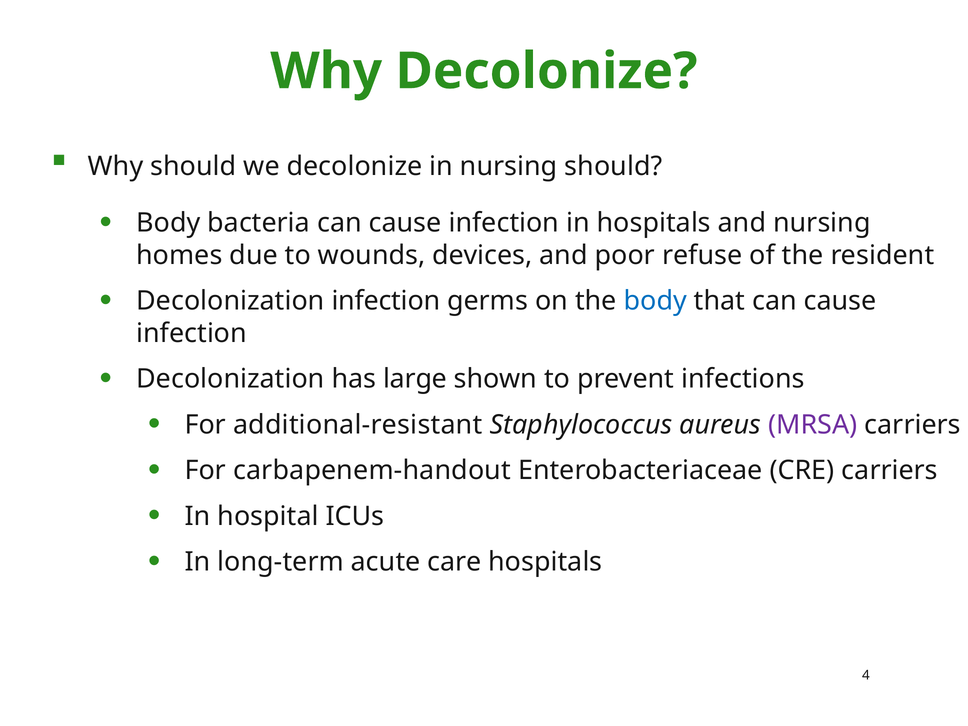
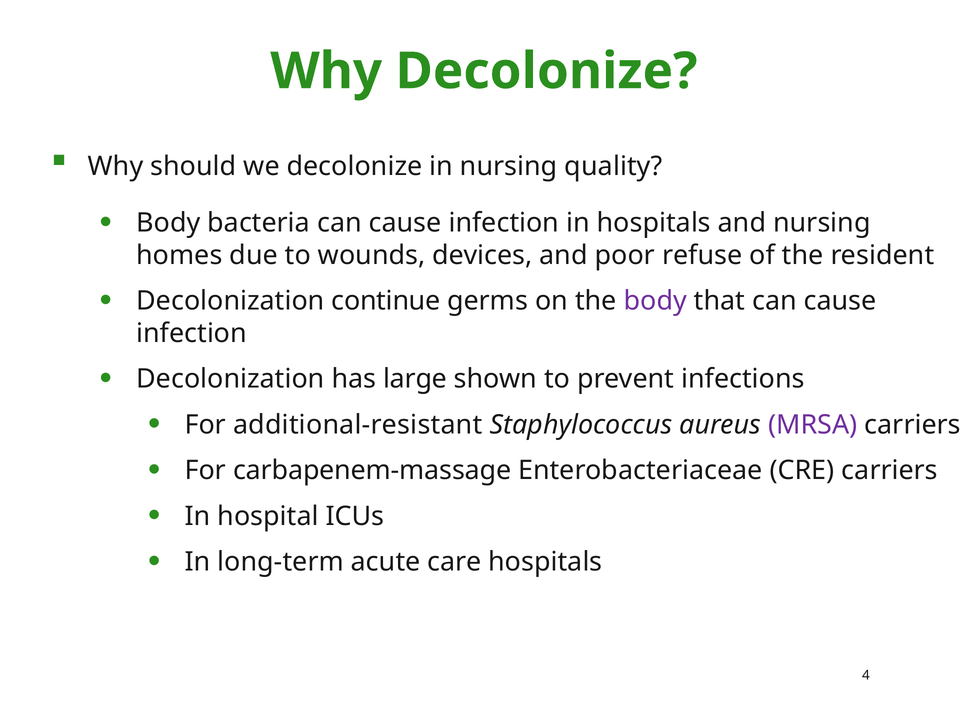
nursing should: should -> quality
Decolonization infection: infection -> continue
body at (655, 301) colour: blue -> purple
carbapenem-handout: carbapenem-handout -> carbapenem-massage
